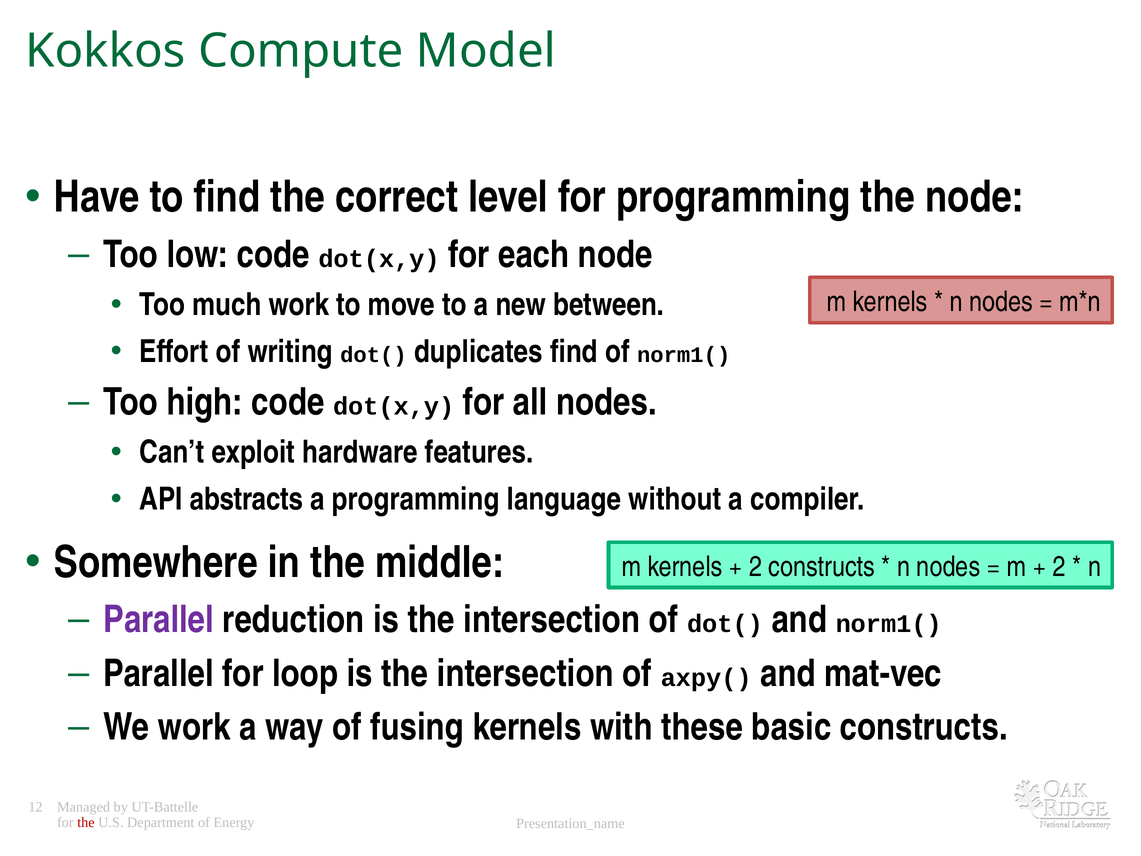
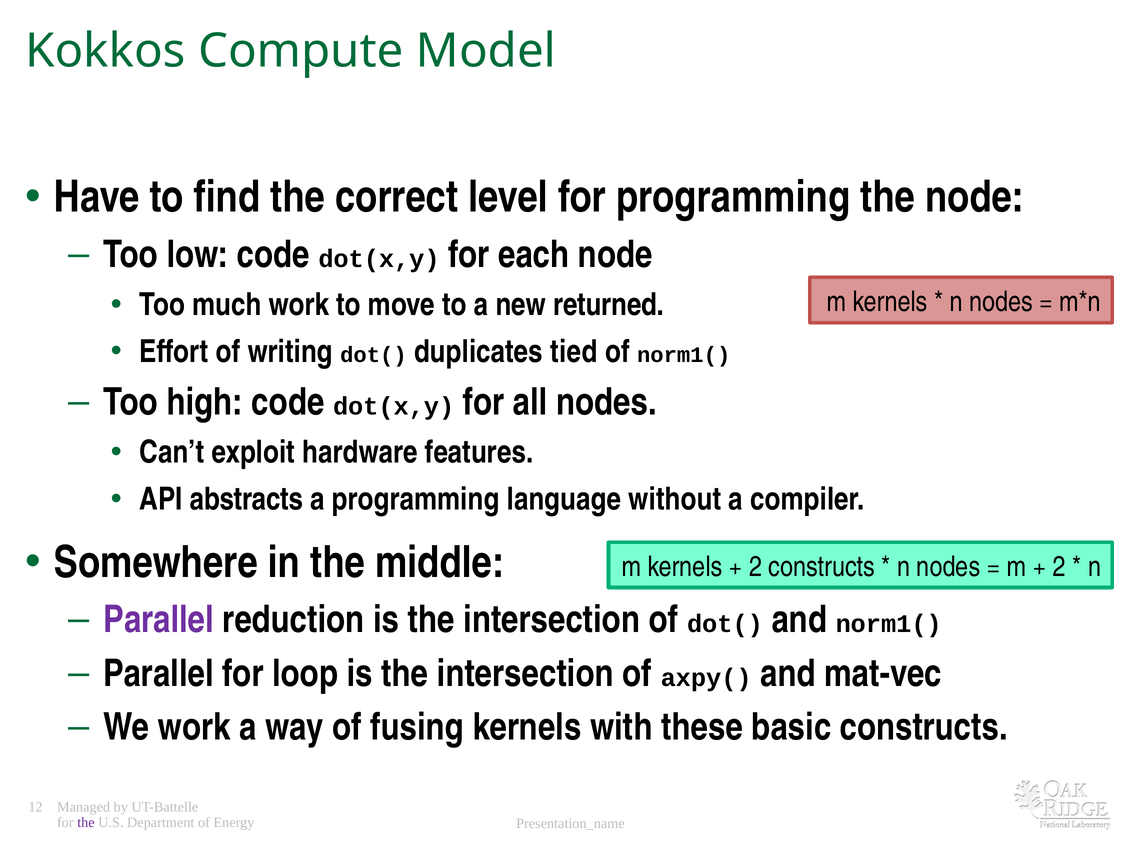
between: between -> returned
duplicates find: find -> tied
the at (86, 822) colour: red -> purple
